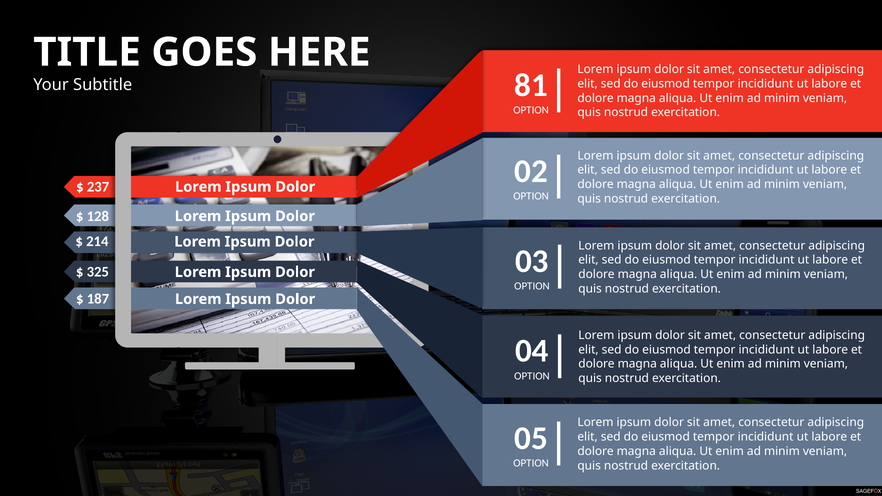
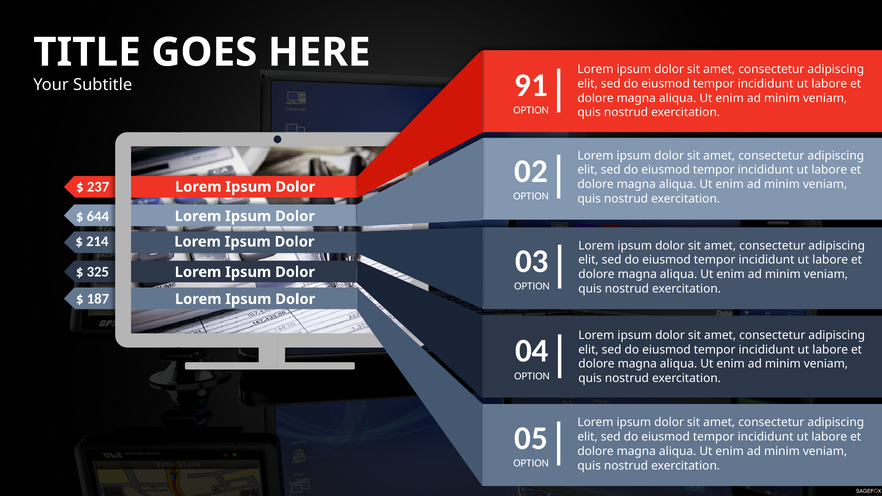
81: 81 -> 91
128: 128 -> 644
